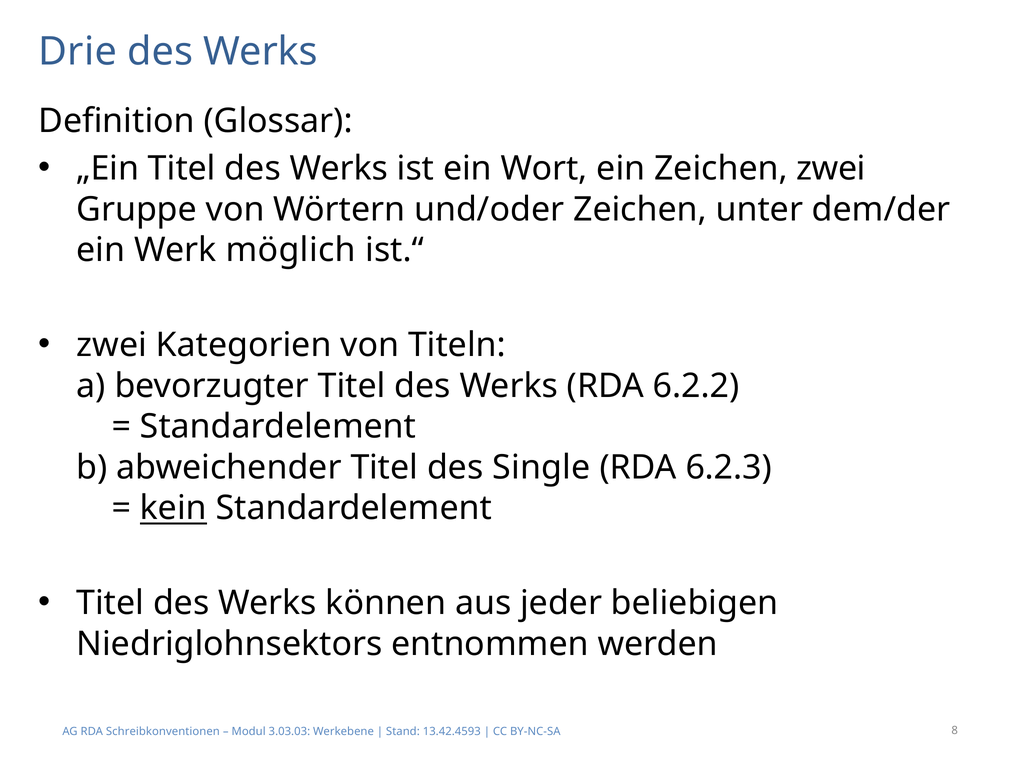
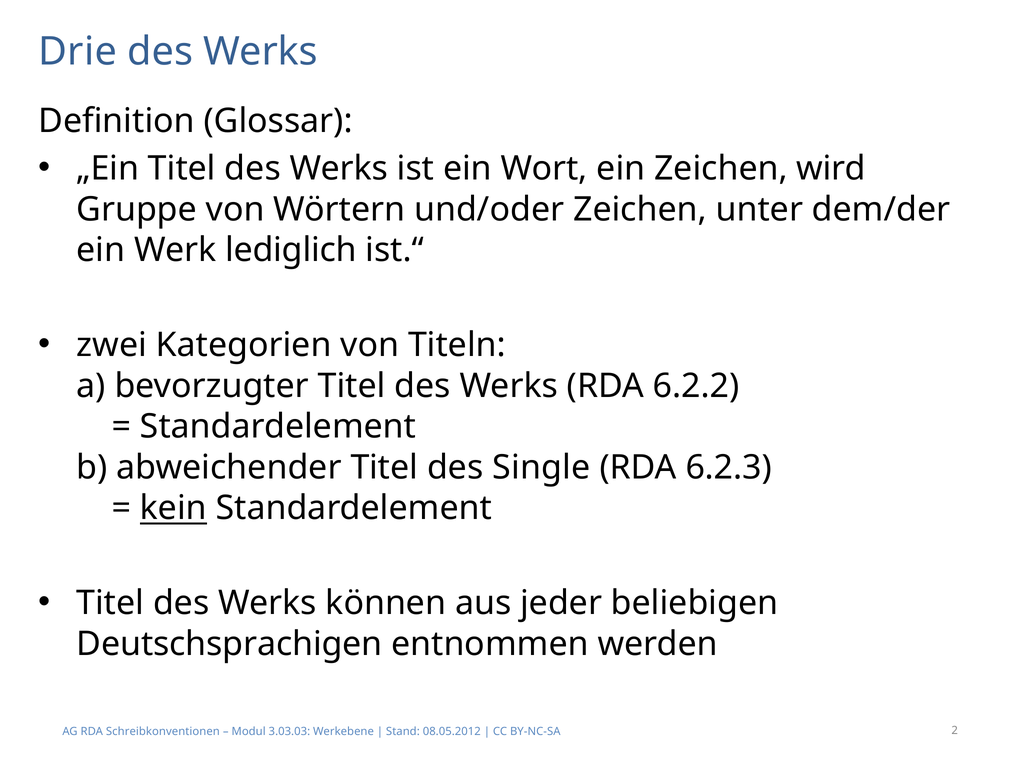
Zeichen zwei: zwei -> wird
möglich: möglich -> lediglich
Niedriglohnsektors: Niedriglohnsektors -> Deutschsprachigen
13.42.4593: 13.42.4593 -> 08.05.2012
8: 8 -> 2
